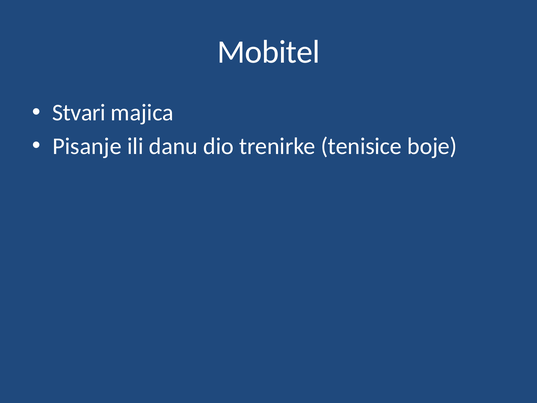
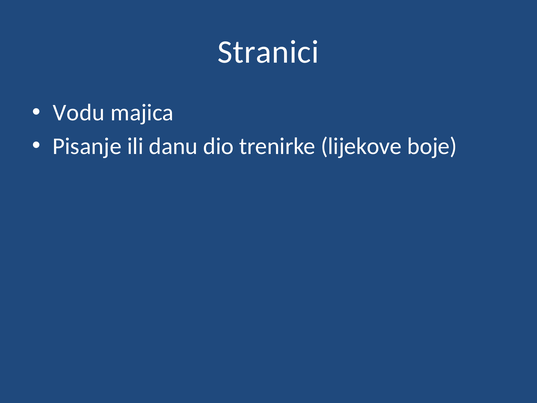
Mobitel: Mobitel -> Stranici
Stvari: Stvari -> Vodu
tenisice: tenisice -> lijekove
